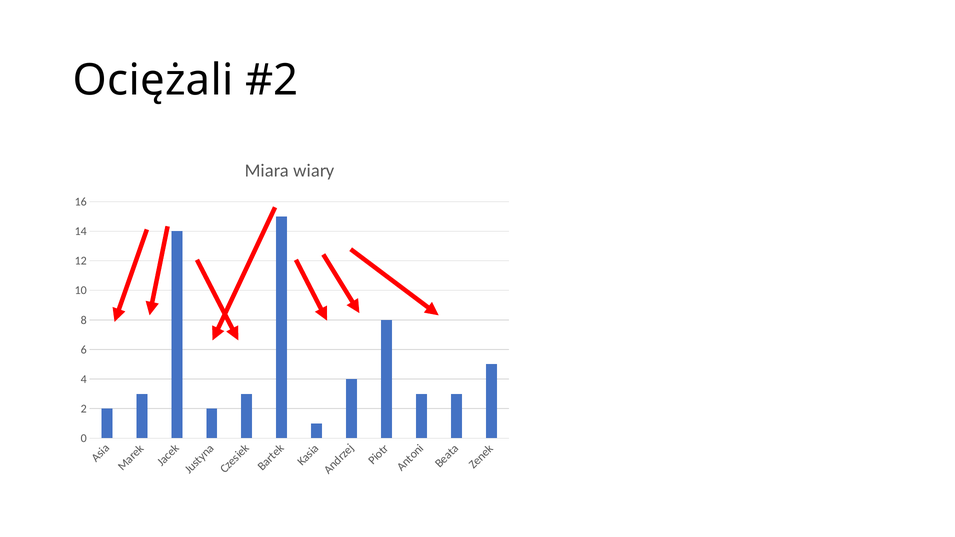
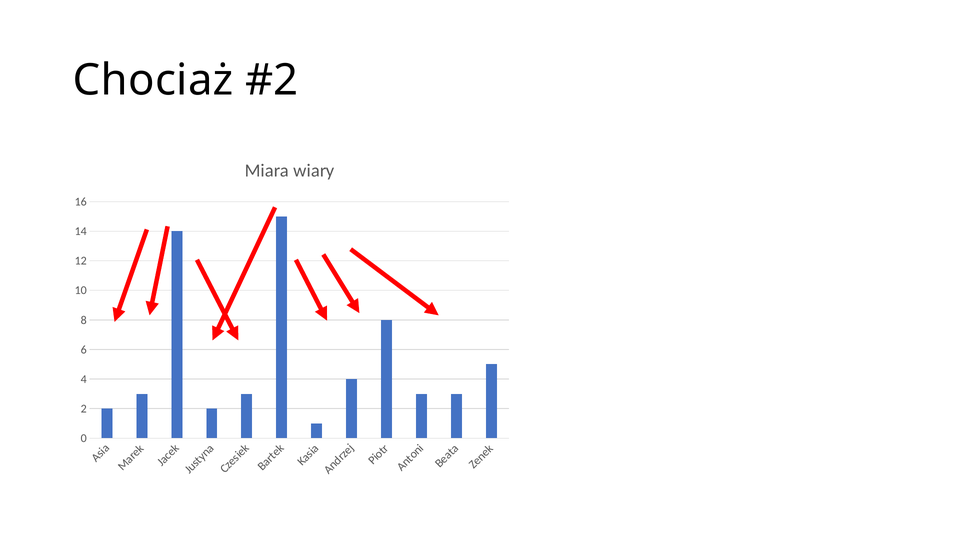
Ociężali: Ociężali -> Chociaż
